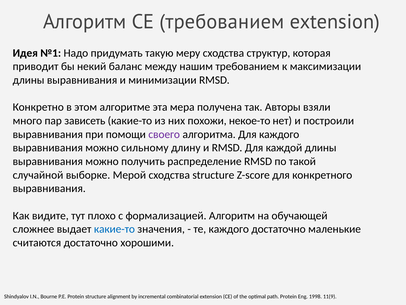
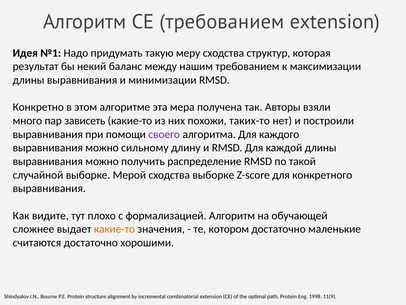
приводит: приводит -> результат
некое-то: некое-то -> таких-то
сходства structure: structure -> выборке
какие-то at (114, 229) colour: blue -> orange
те каждого: каждого -> котором
